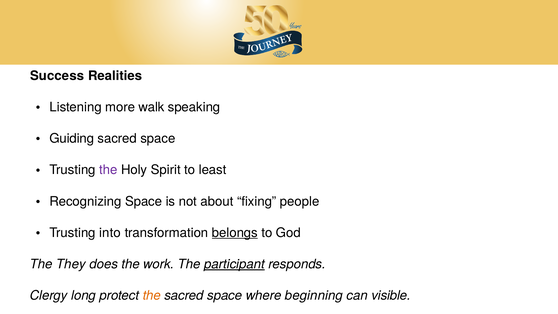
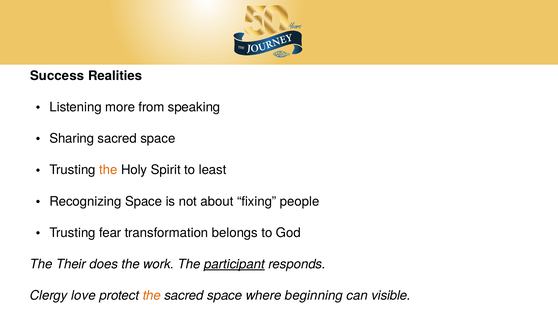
walk: walk -> from
Guiding: Guiding -> Sharing
the at (108, 170) colour: purple -> orange
into: into -> fear
belongs underline: present -> none
They: They -> Their
long: long -> love
